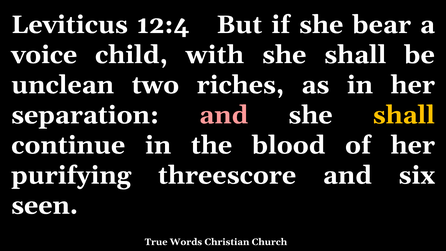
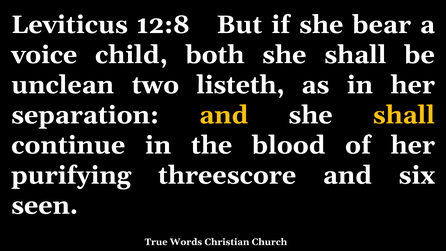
12:4: 12:4 -> 12:8
with: with -> both
riches: riches -> listeth
and at (224, 115) colour: pink -> yellow
